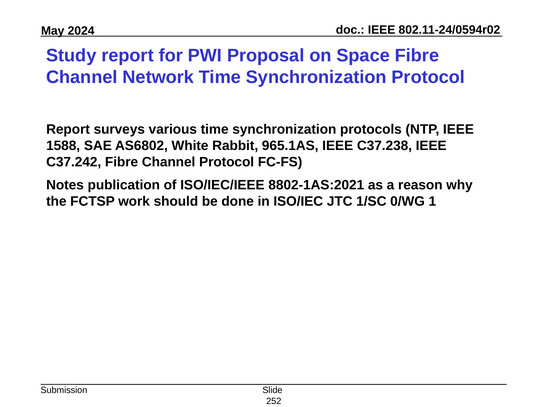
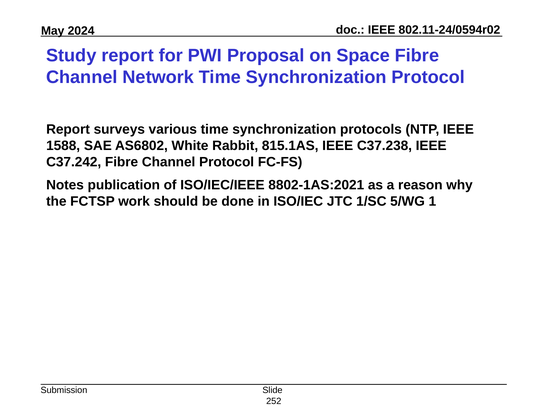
965.1AS: 965.1AS -> 815.1AS
0/WG: 0/WG -> 5/WG
